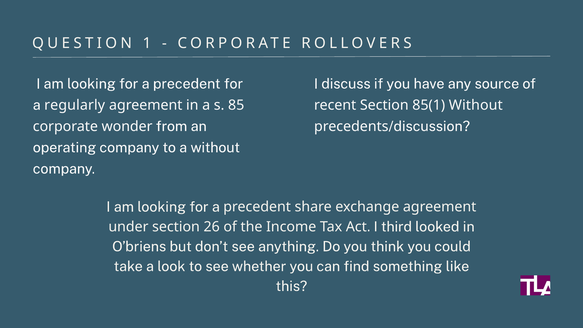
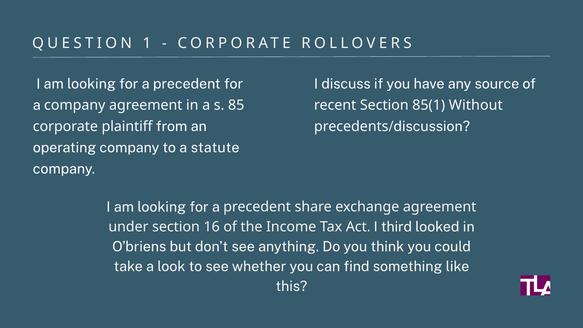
a regularly: regularly -> company
wonder: wonder -> plaintiff
a without: without -> statute
26: 26 -> 16
